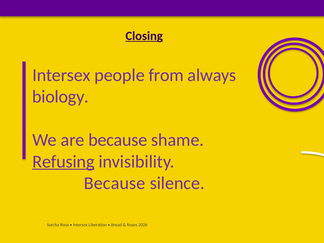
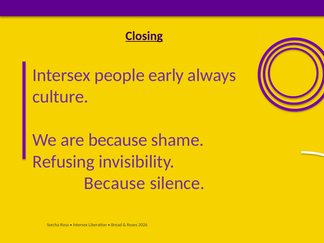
from: from -> early
biology: biology -> culture
Refusing underline: present -> none
